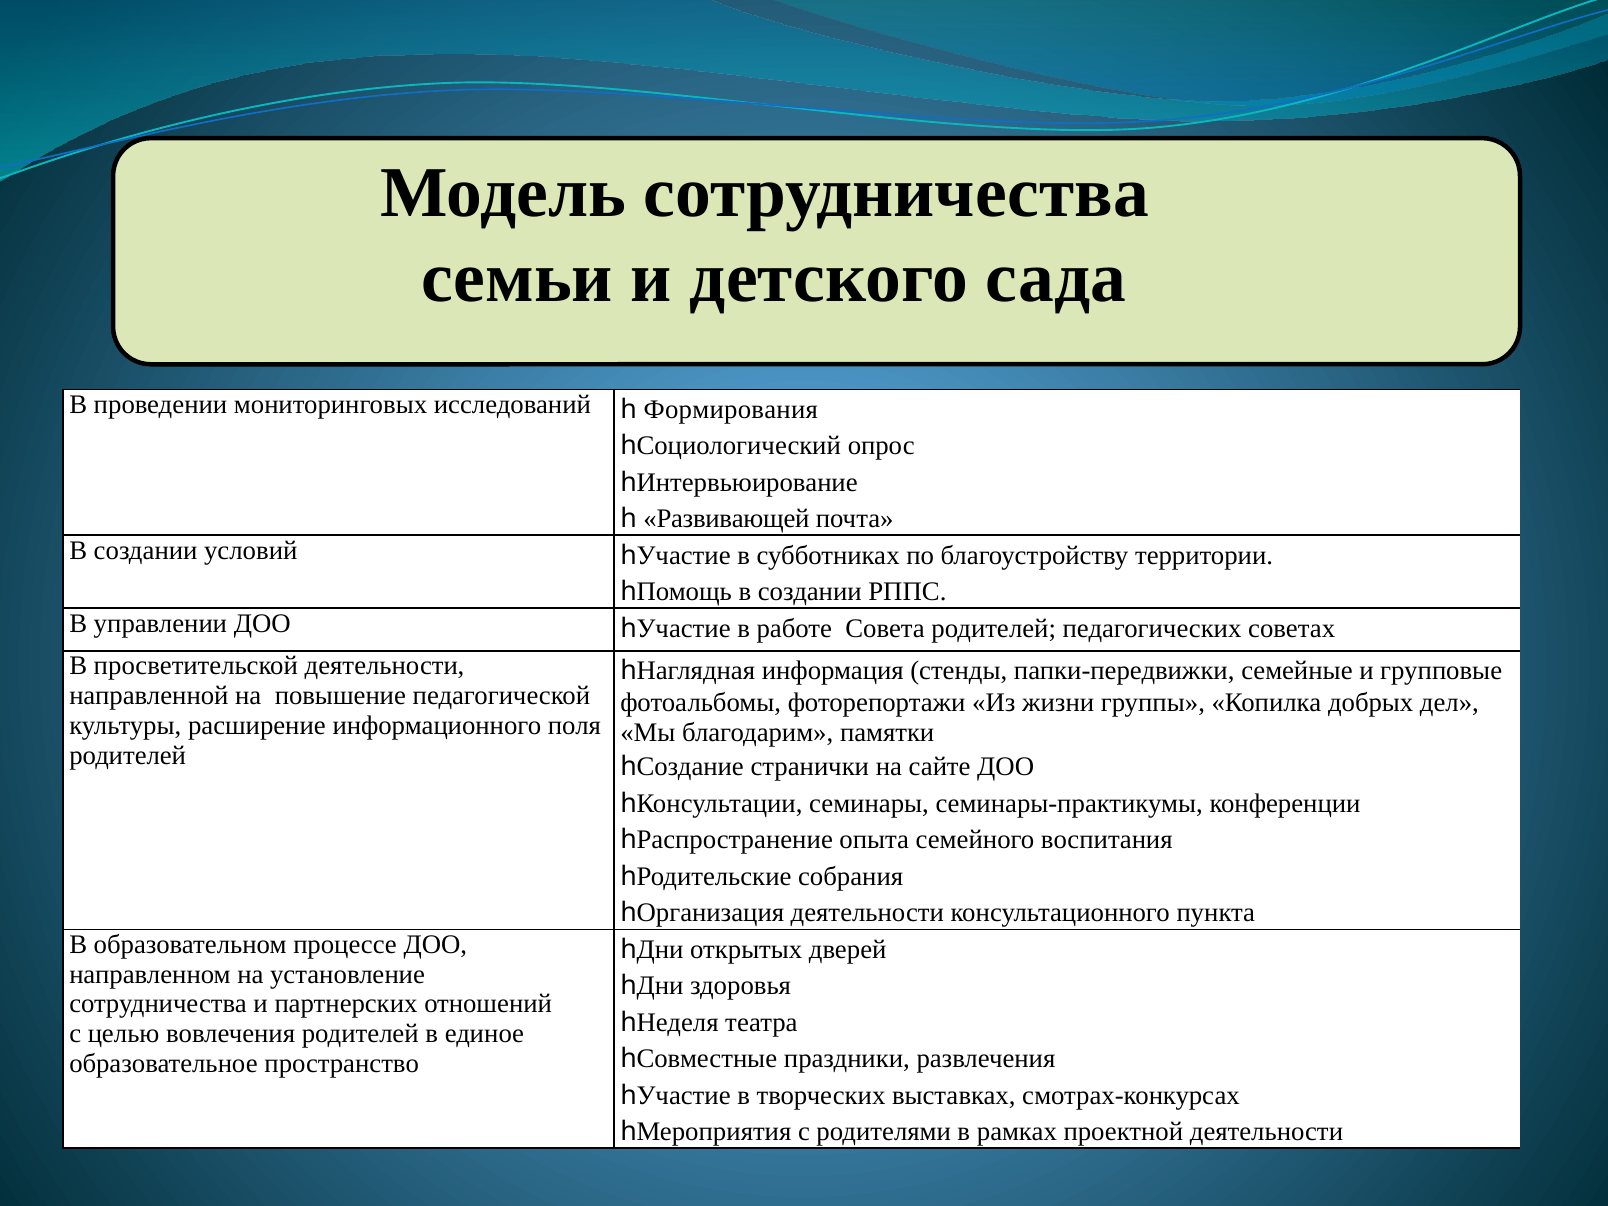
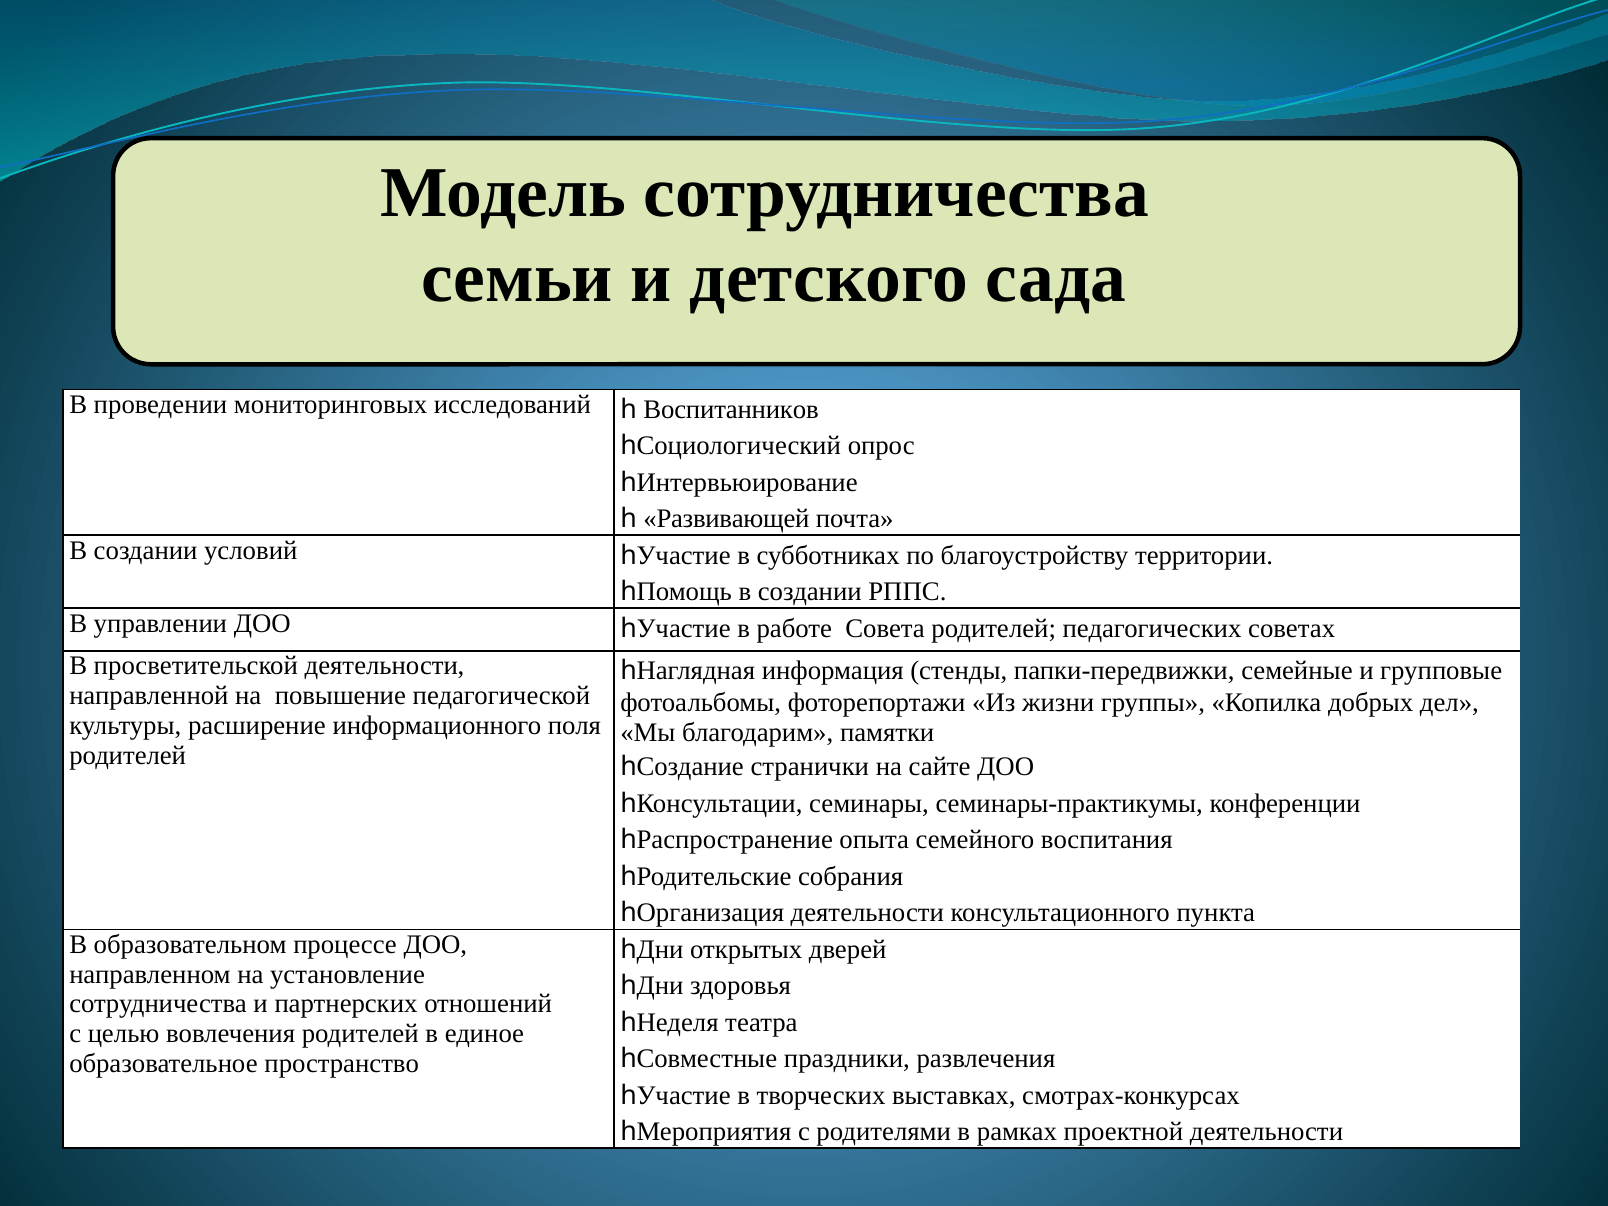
Формирования: Формирования -> Воспитанников
